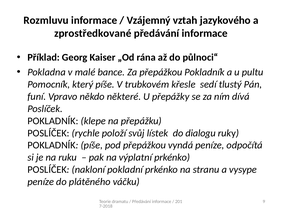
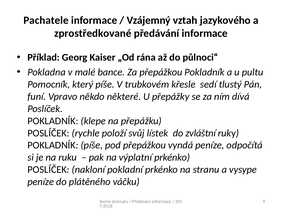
Rozmluvu: Rozmluvu -> Pachatele
dialogu: dialogu -> zvláštní
